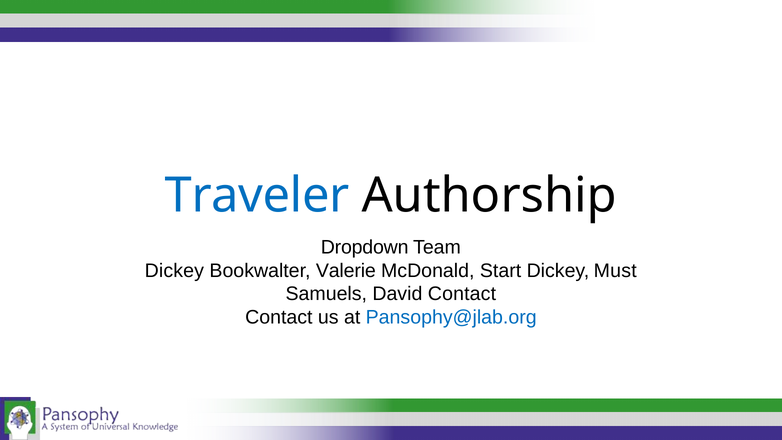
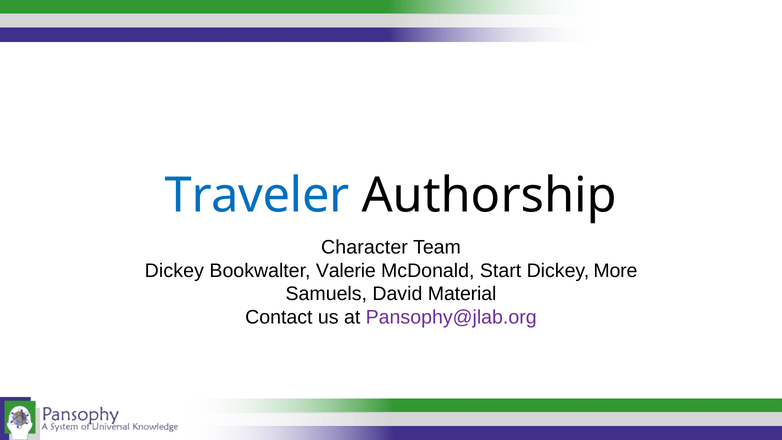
Dropdown: Dropdown -> Character
Must: Must -> More
David Contact: Contact -> Material
Pansophy@jlab.org colour: blue -> purple
